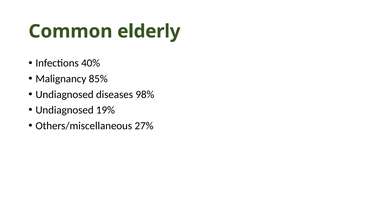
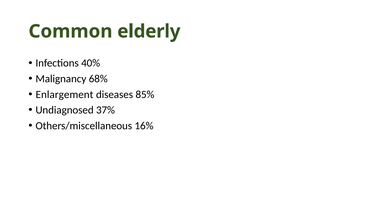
85%: 85% -> 68%
Undiagnosed at (65, 95): Undiagnosed -> Enlargement
98%: 98% -> 85%
19%: 19% -> 37%
27%: 27% -> 16%
